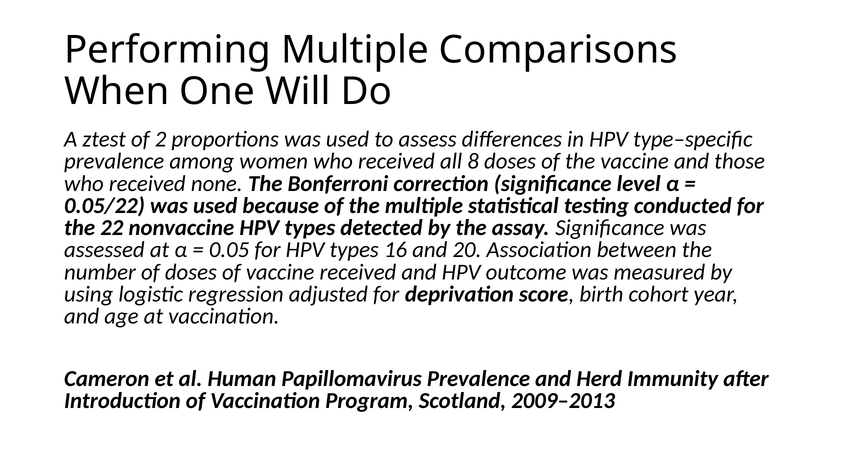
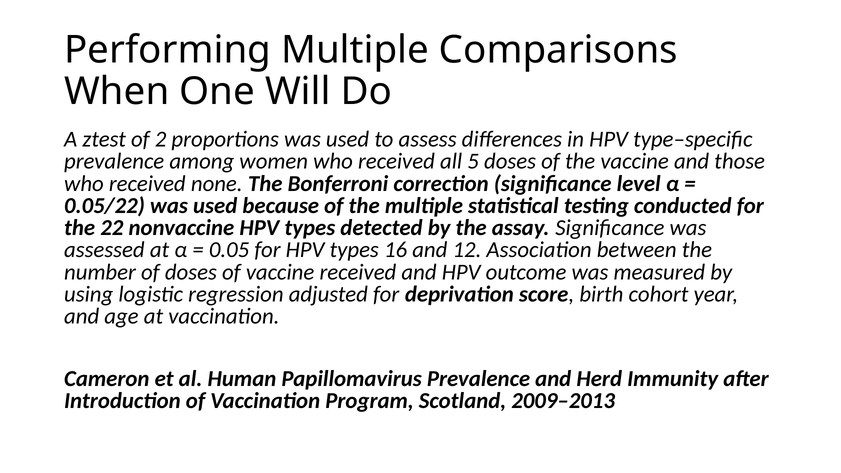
8: 8 -> 5
20: 20 -> 12
